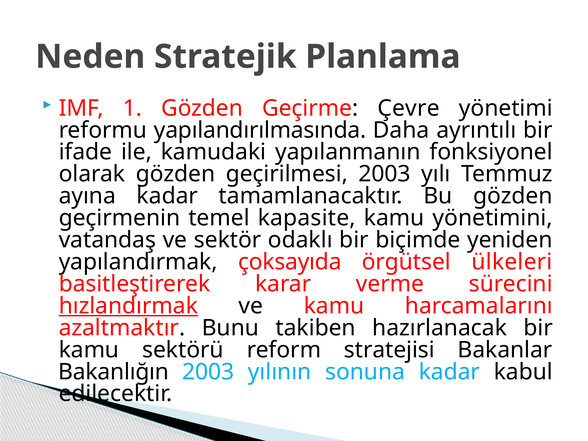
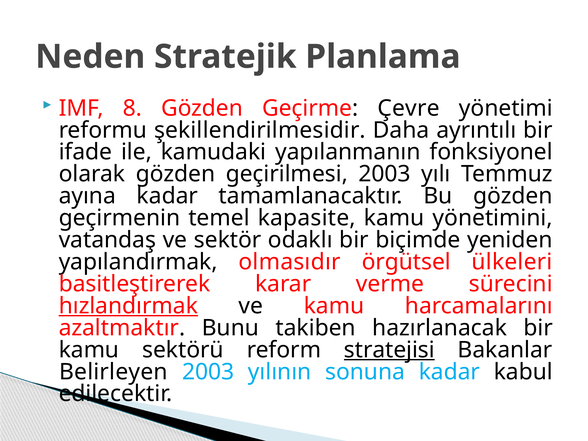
1: 1 -> 8
yapılandırılmasında: yapılandırılmasında -> şekillendirilmesidir
çoksayıda: çoksayıda -> olmasıdır
stratejisi underline: none -> present
Bakanlığın: Bakanlığın -> Belirleyen
